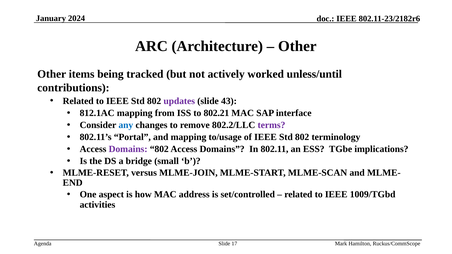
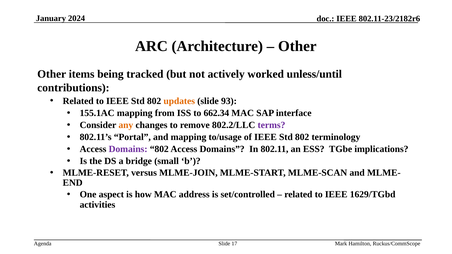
updates colour: purple -> orange
43: 43 -> 93
812.1AC: 812.1AC -> 155.1AC
802.21: 802.21 -> 662.34
any colour: blue -> orange
1009/TGbd: 1009/TGbd -> 1629/TGbd
